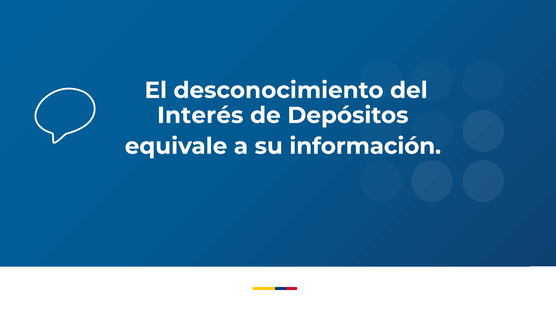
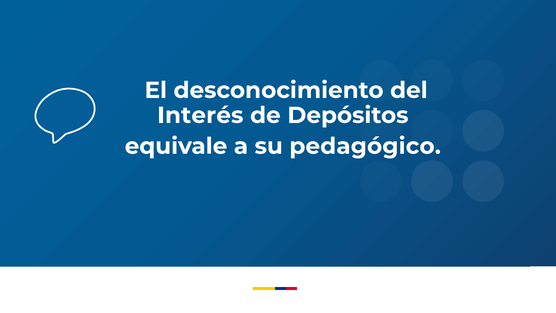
información: información -> pedagógico
